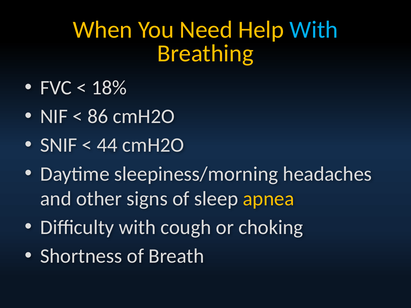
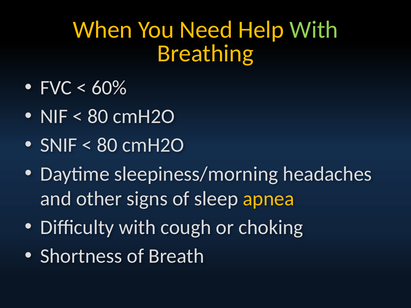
With at (314, 30) colour: light blue -> light green
18%: 18% -> 60%
86 at (98, 117): 86 -> 80
44 at (107, 145): 44 -> 80
